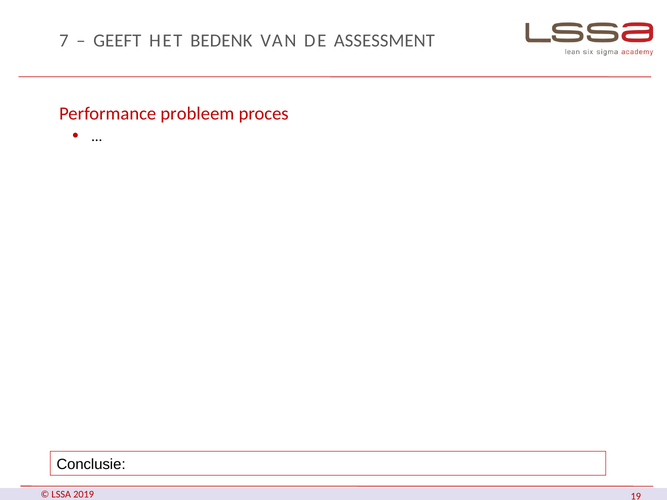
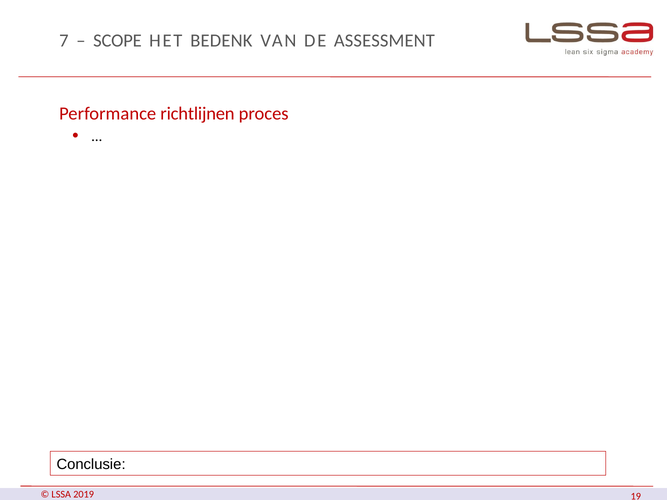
GEEFT: GEEFT -> SCOPE
probleem: probleem -> richtlijnen
